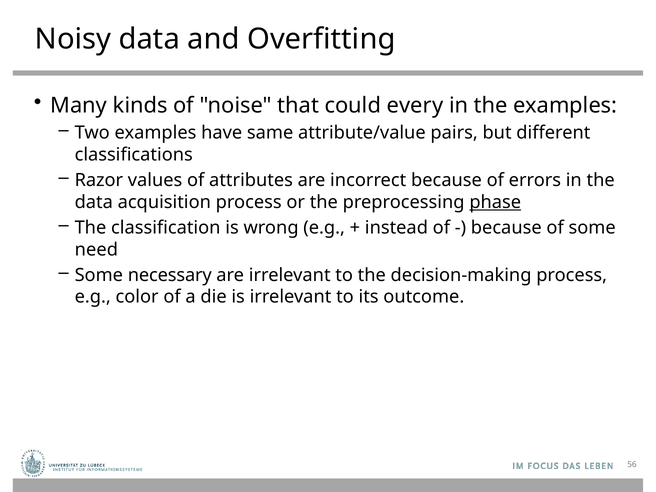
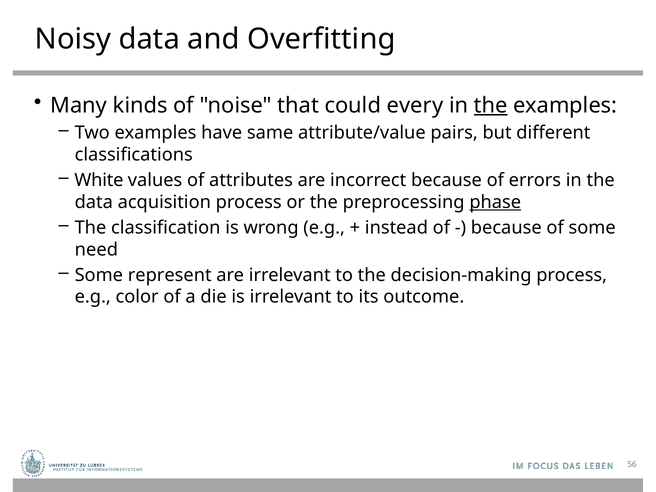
the at (491, 105) underline: none -> present
Razor: Razor -> White
necessary: necessary -> represent
